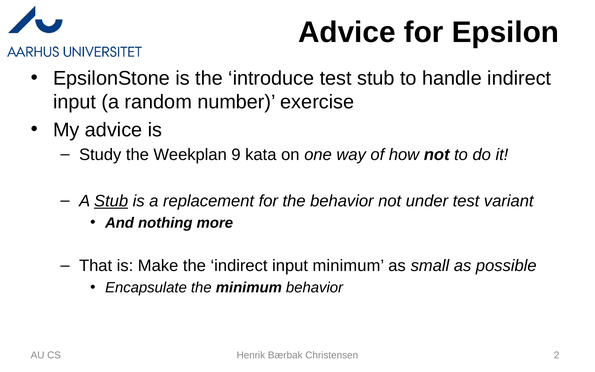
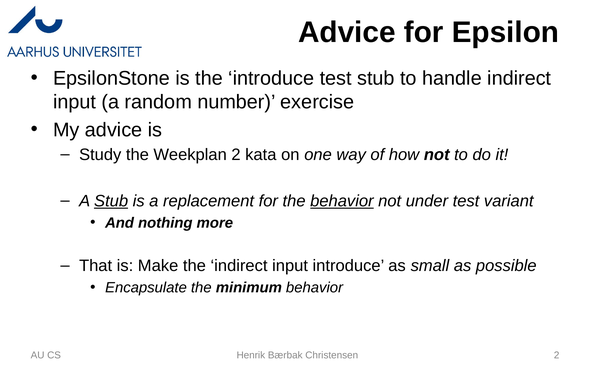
Weekplan 9: 9 -> 2
behavior at (342, 201) underline: none -> present
input minimum: minimum -> introduce
